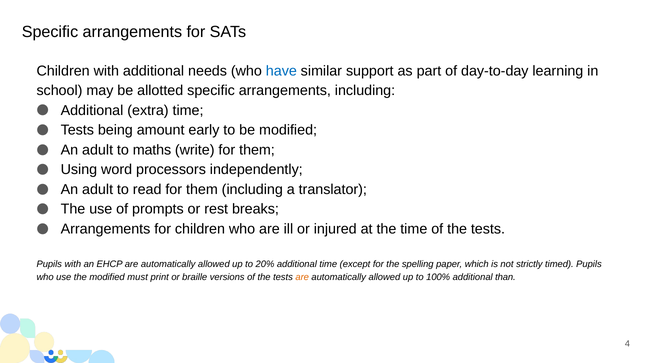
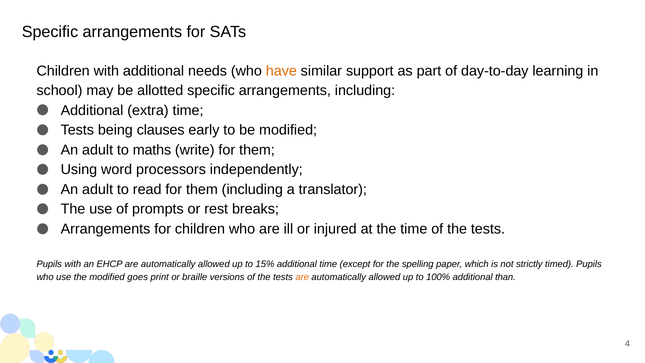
have colour: blue -> orange
amount: amount -> clauses
20%: 20% -> 15%
must: must -> goes
